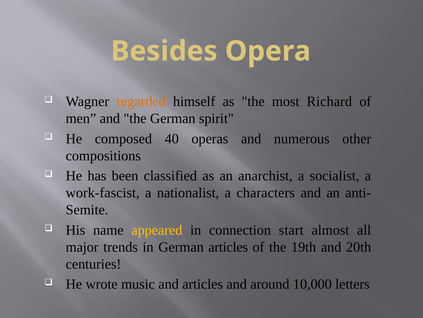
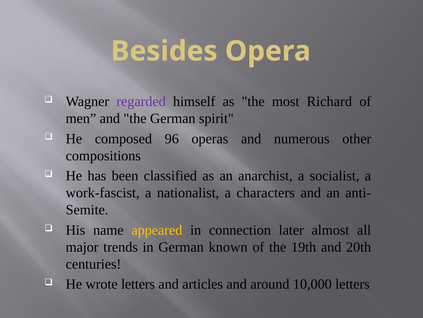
regarded colour: orange -> purple
40: 40 -> 96
start: start -> later
German articles: articles -> known
wrote music: music -> letters
